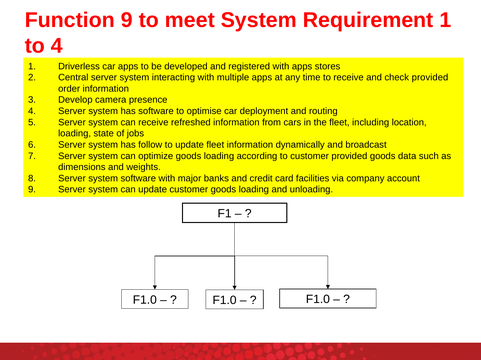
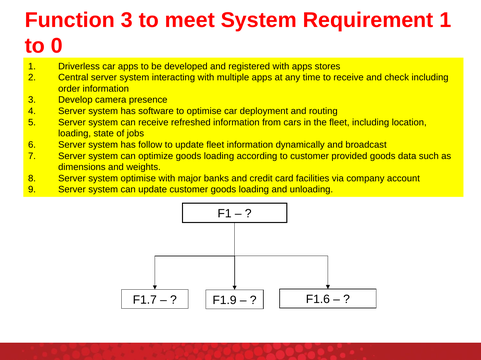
Function 9: 9 -> 3
to 4: 4 -> 0
check provided: provided -> including
system software: software -> optimise
F1.0 at (145, 300): F1.0 -> F1.7
F1.0 at (225, 301): F1.0 -> F1.9
F1.0 at (318, 300): F1.0 -> F1.6
